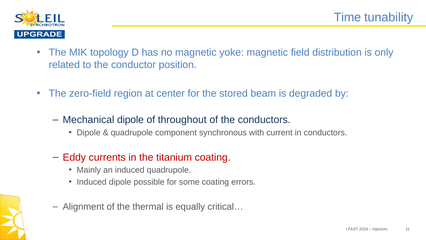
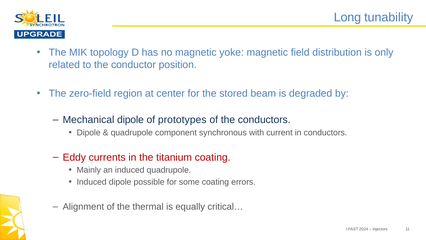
Time: Time -> Long
throughout: throughout -> prototypes
